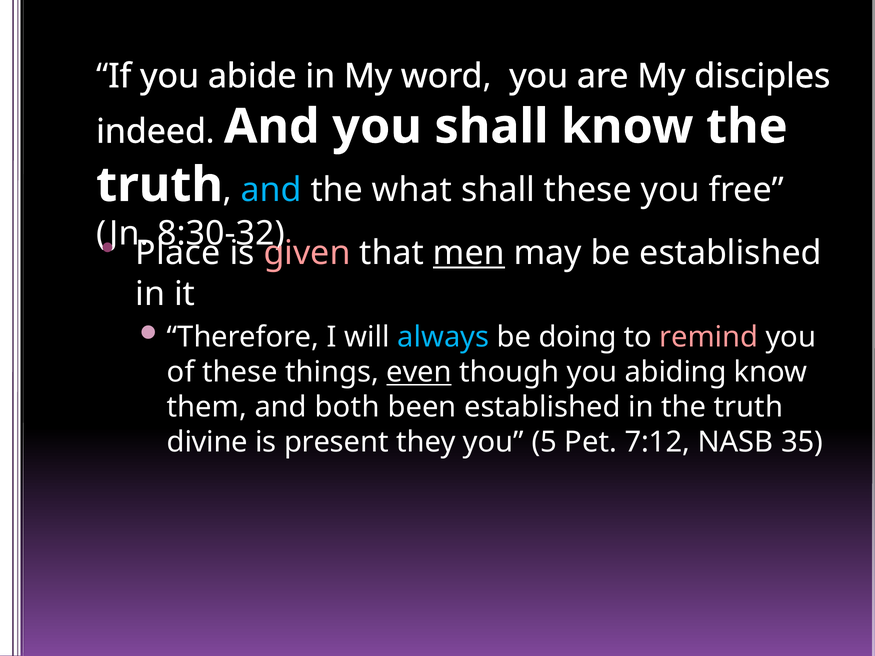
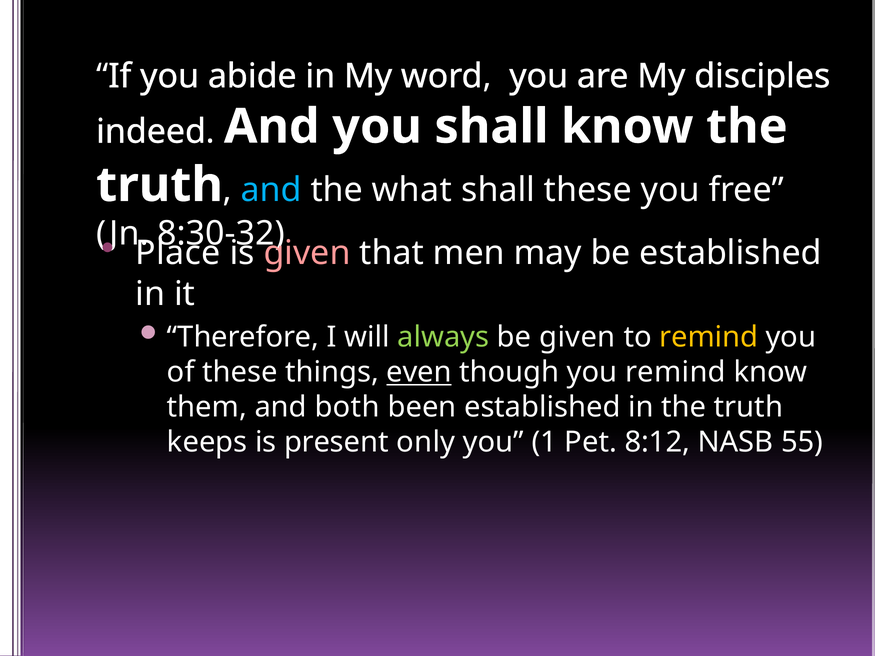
men underline: present -> none
always colour: light blue -> light green
be doing: doing -> given
remind at (709, 337) colour: pink -> yellow
you abiding: abiding -> remind
divine: divine -> keeps
they: they -> only
5: 5 -> 1
7:12: 7:12 -> 8:12
35: 35 -> 55
